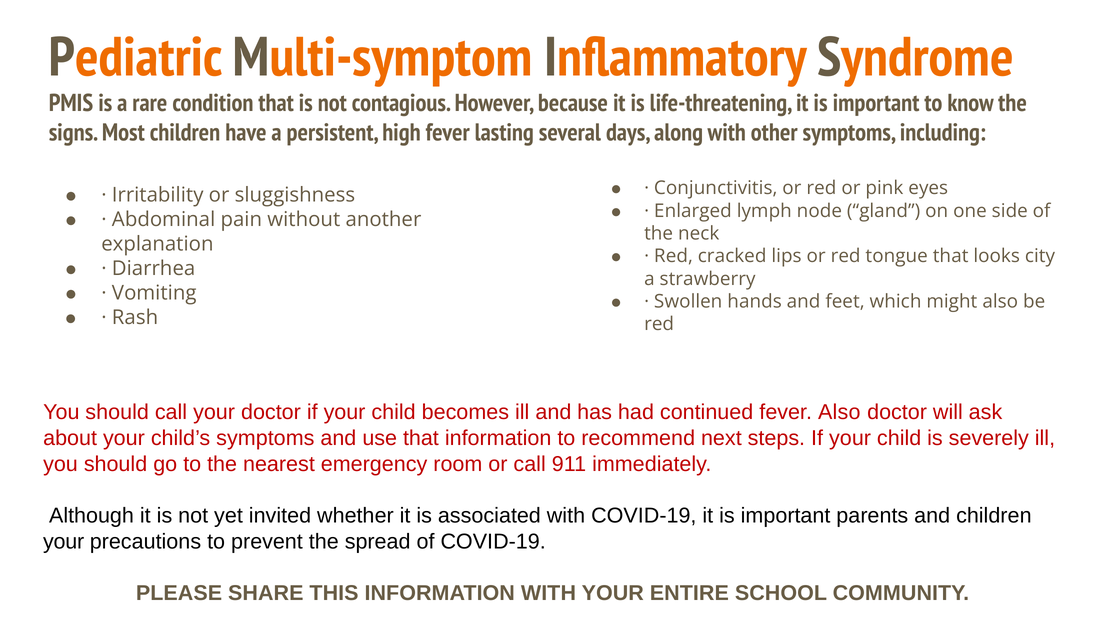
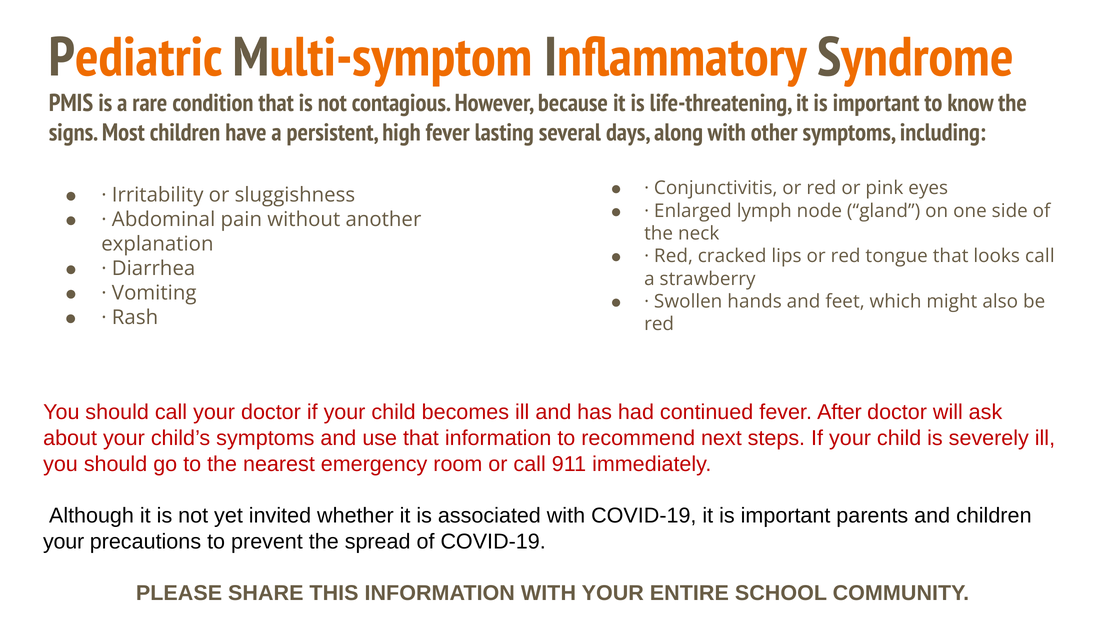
looks city: city -> call
fever Also: Also -> After
